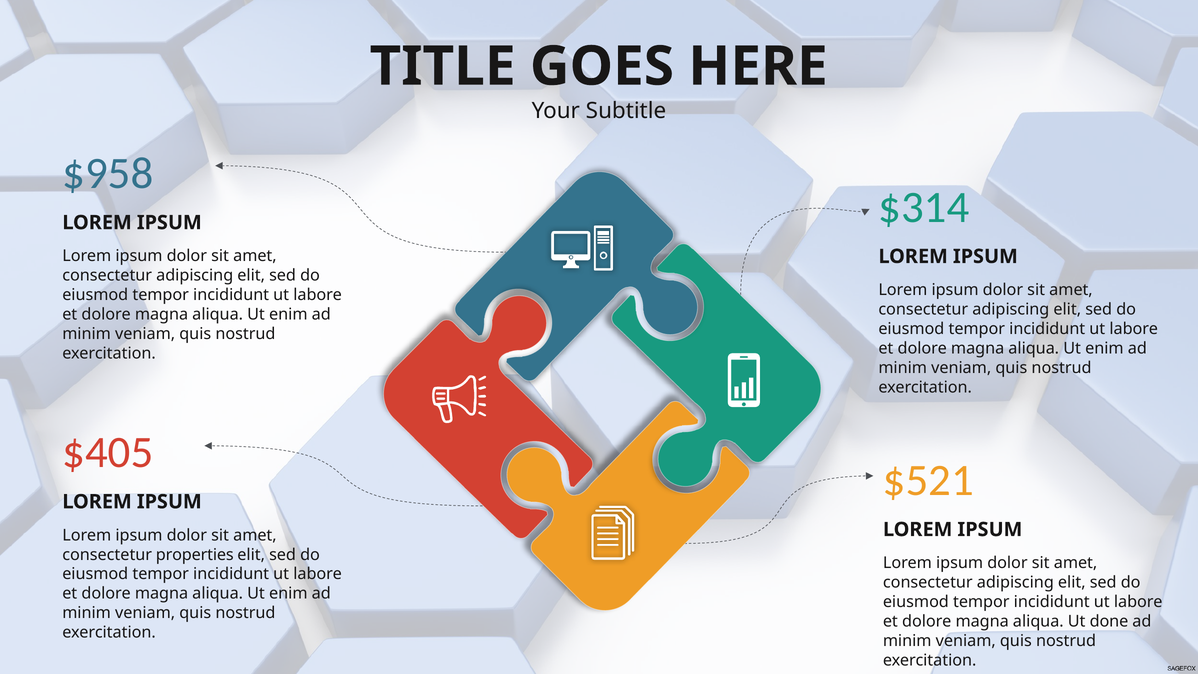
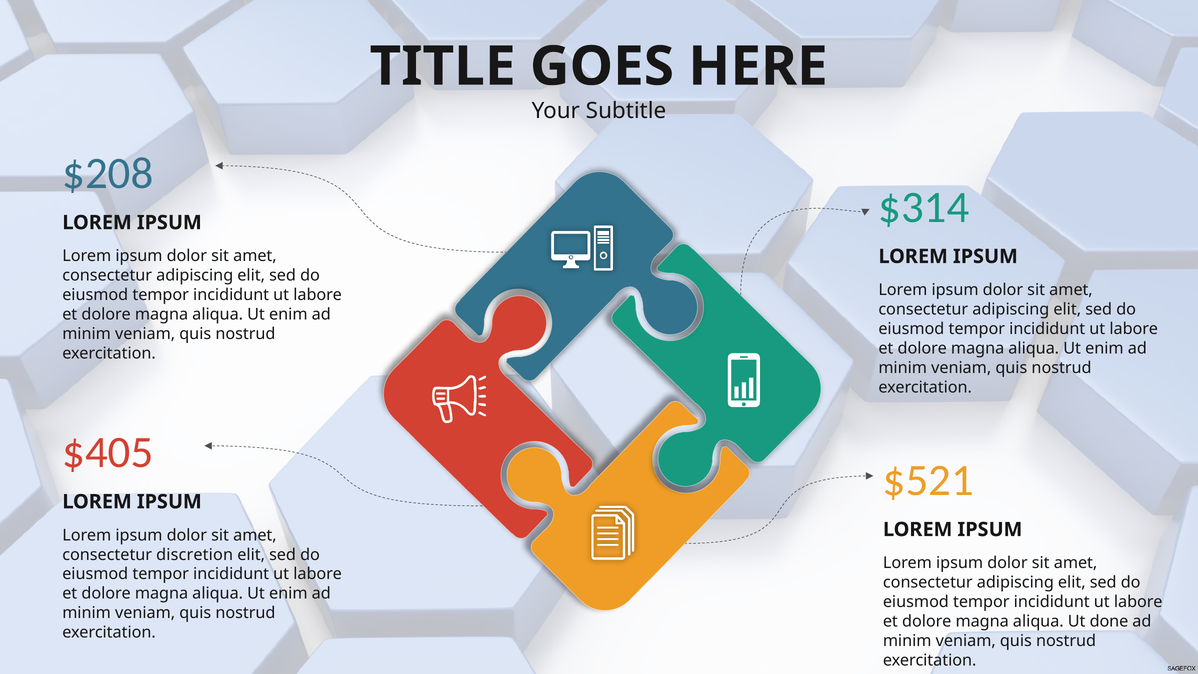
$958: $958 -> $208
properties: properties -> discretion
